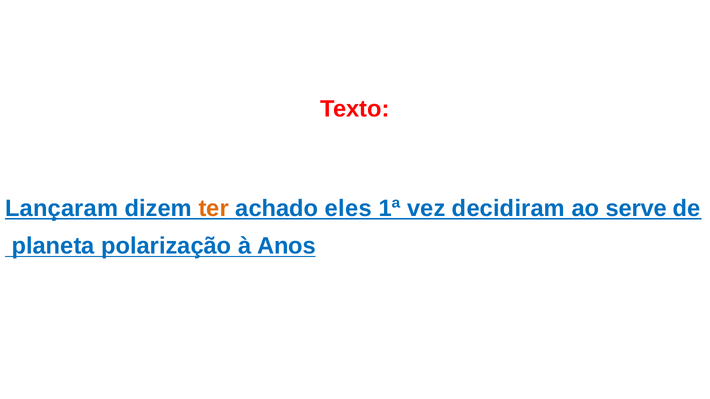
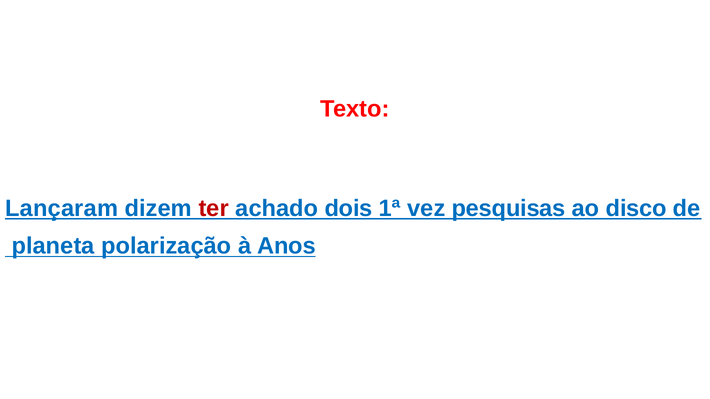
ter colour: orange -> red
eles: eles -> dois
decidiram: decidiram -> pesquisas
serve: serve -> disco
